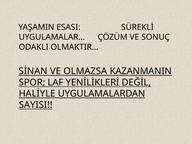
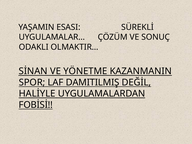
OLMAZSA: OLMAZSA -> YÖNETME
YENİLİKLERİ: YENİLİKLERİ -> DAMITILMIŞ
SAYISI: SAYISI -> FOBİSİ
